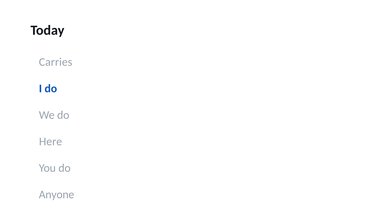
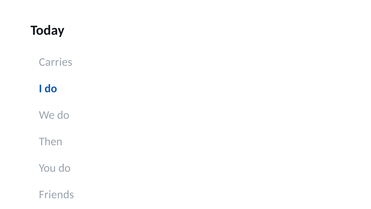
Here: Here -> Then
Anyone: Anyone -> Friends
